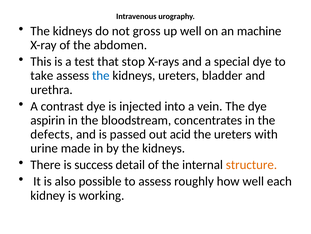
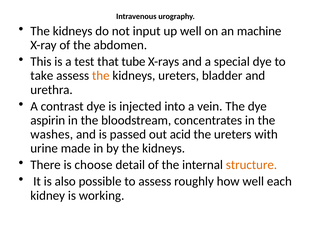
gross: gross -> input
stop: stop -> tube
the at (101, 75) colour: blue -> orange
defects: defects -> washes
success: success -> choose
